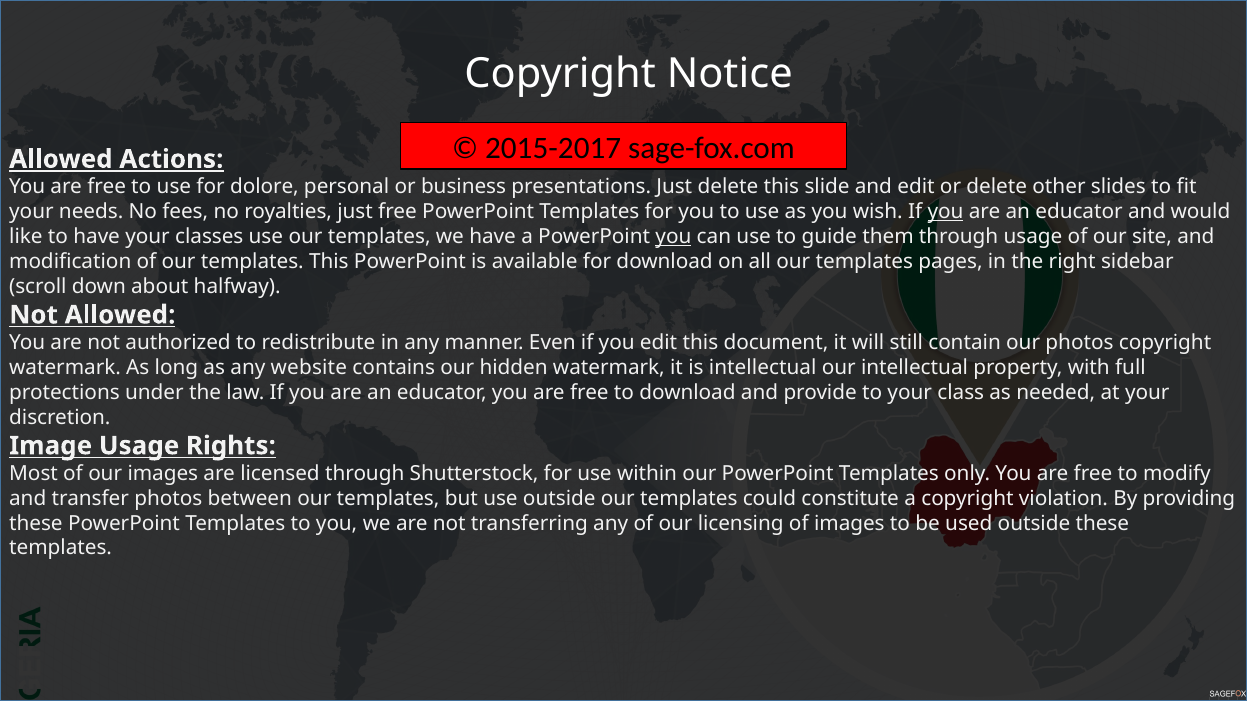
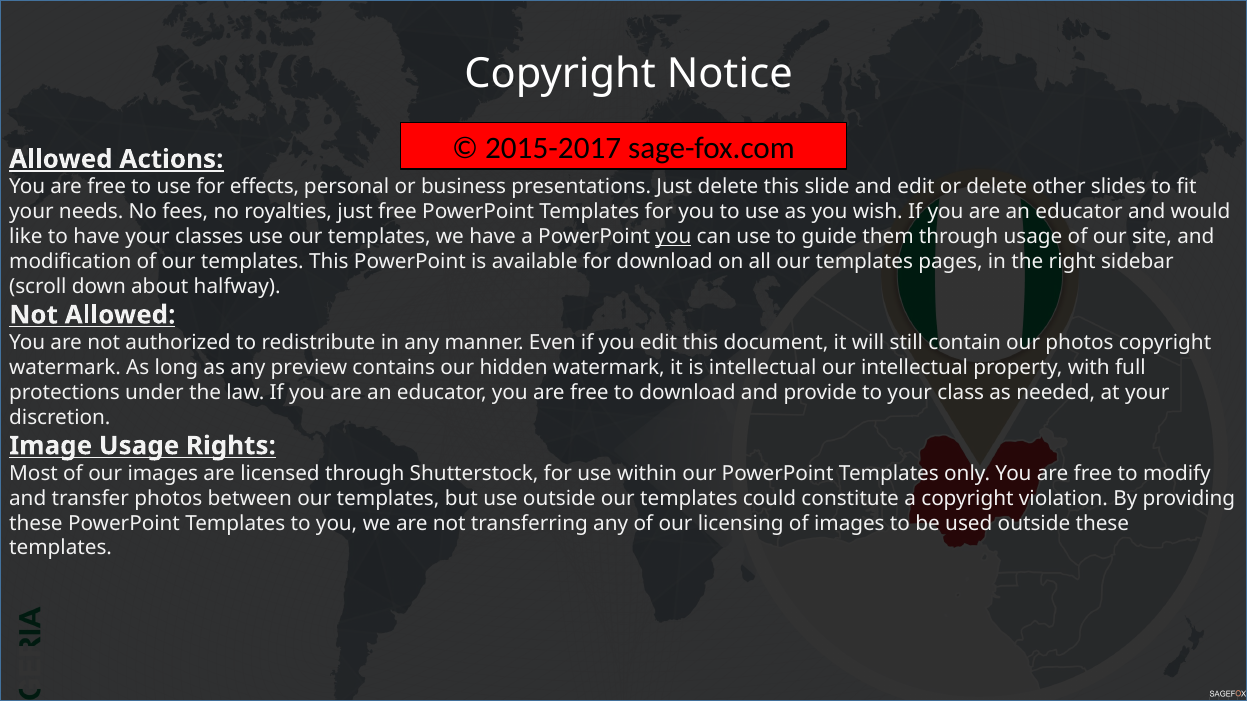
dolore: dolore -> effects
you at (946, 212) underline: present -> none
website: website -> preview
